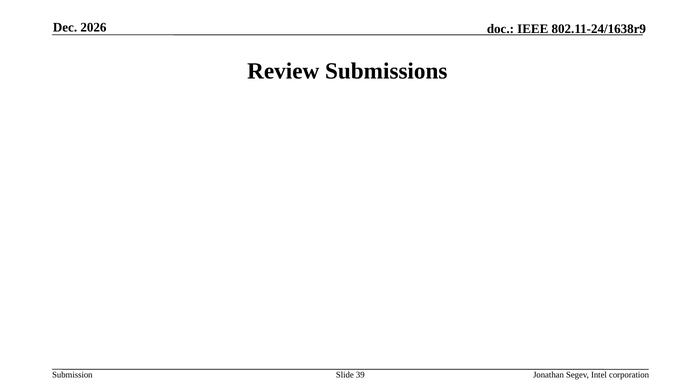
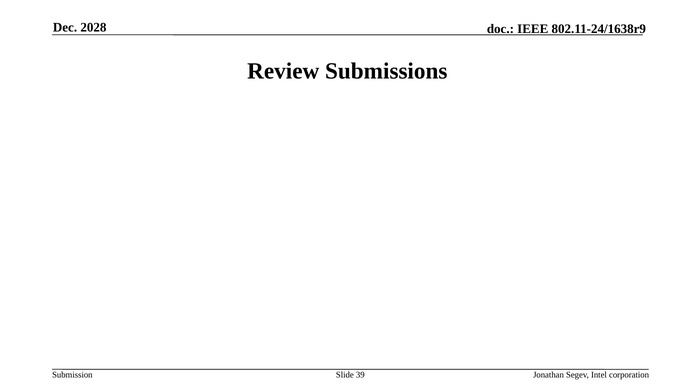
2026: 2026 -> 2028
